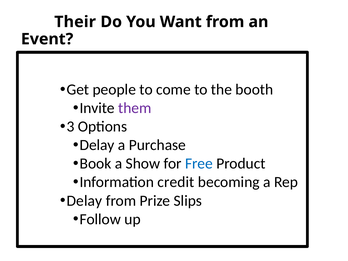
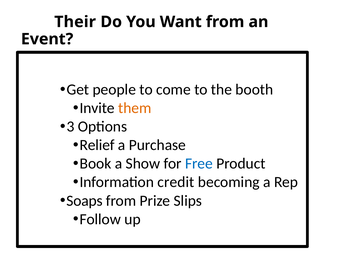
them colour: purple -> orange
Delay at (97, 145): Delay -> Relief
Delay at (84, 201): Delay -> Soaps
